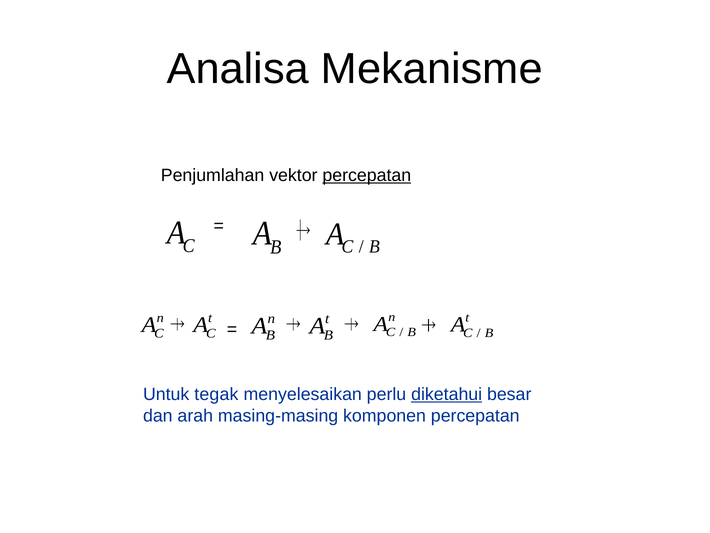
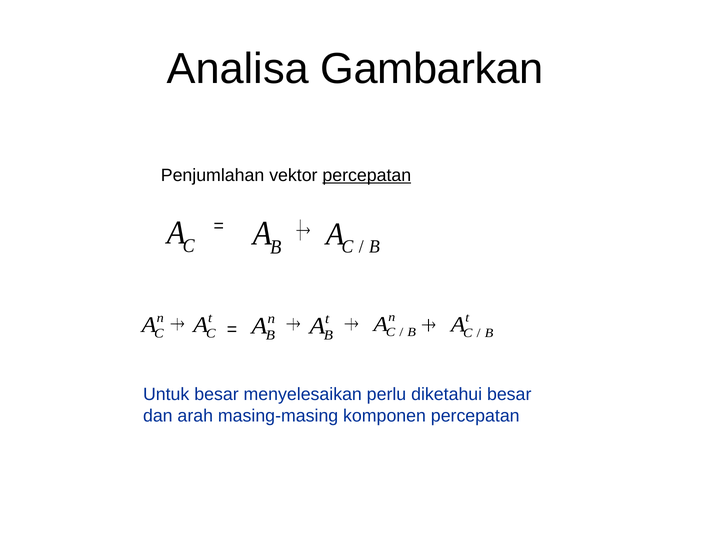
Mekanisme: Mekanisme -> Gambarkan
Untuk tegak: tegak -> besar
diketahui underline: present -> none
